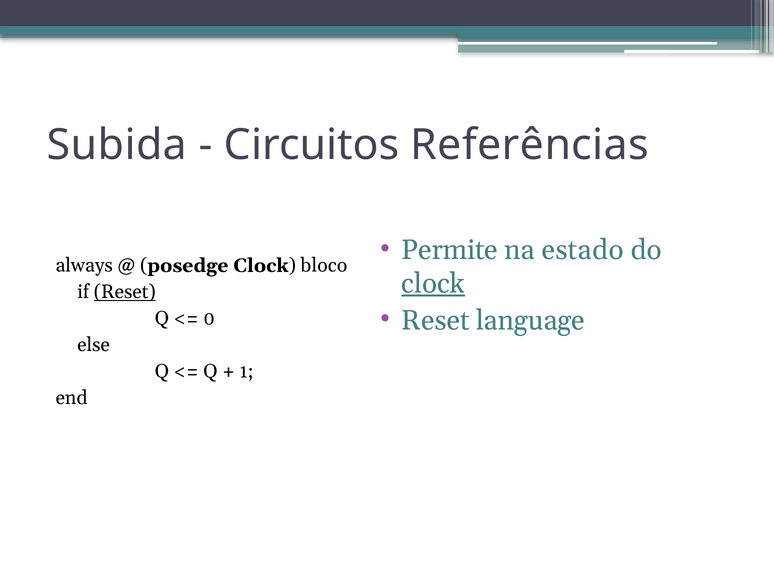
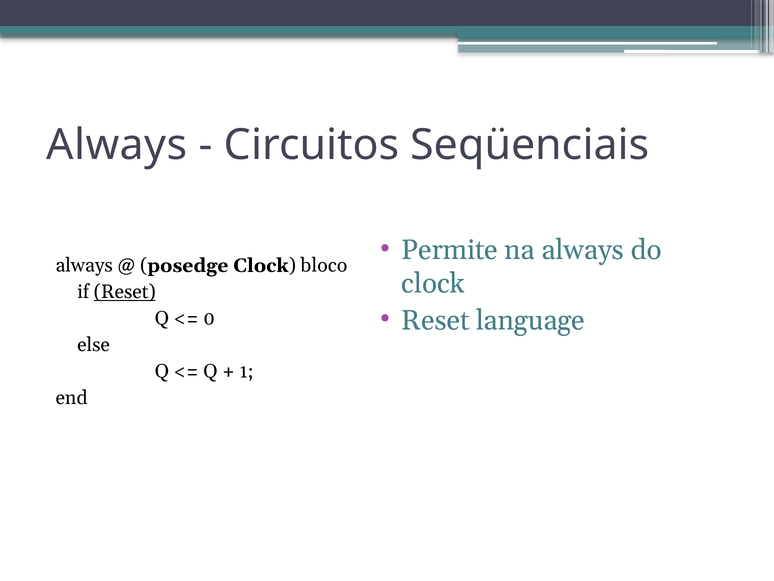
Subida at (117, 145): Subida -> Always
Referências: Referências -> Seqüenciais
na estado: estado -> always
clock at (433, 283) underline: present -> none
